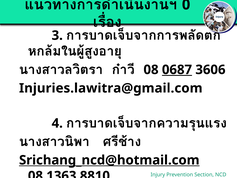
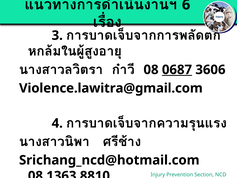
0: 0 -> 6
Injuries.lawitra@gmail.com: Injuries.lawitra@gmail.com -> Violence.lawitra@gmail.com
Srichang_ncd@hotmail.com underline: present -> none
